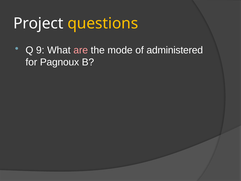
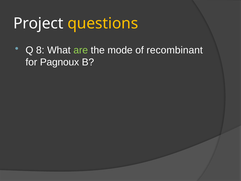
9: 9 -> 8
are colour: pink -> light green
administered: administered -> recombinant
